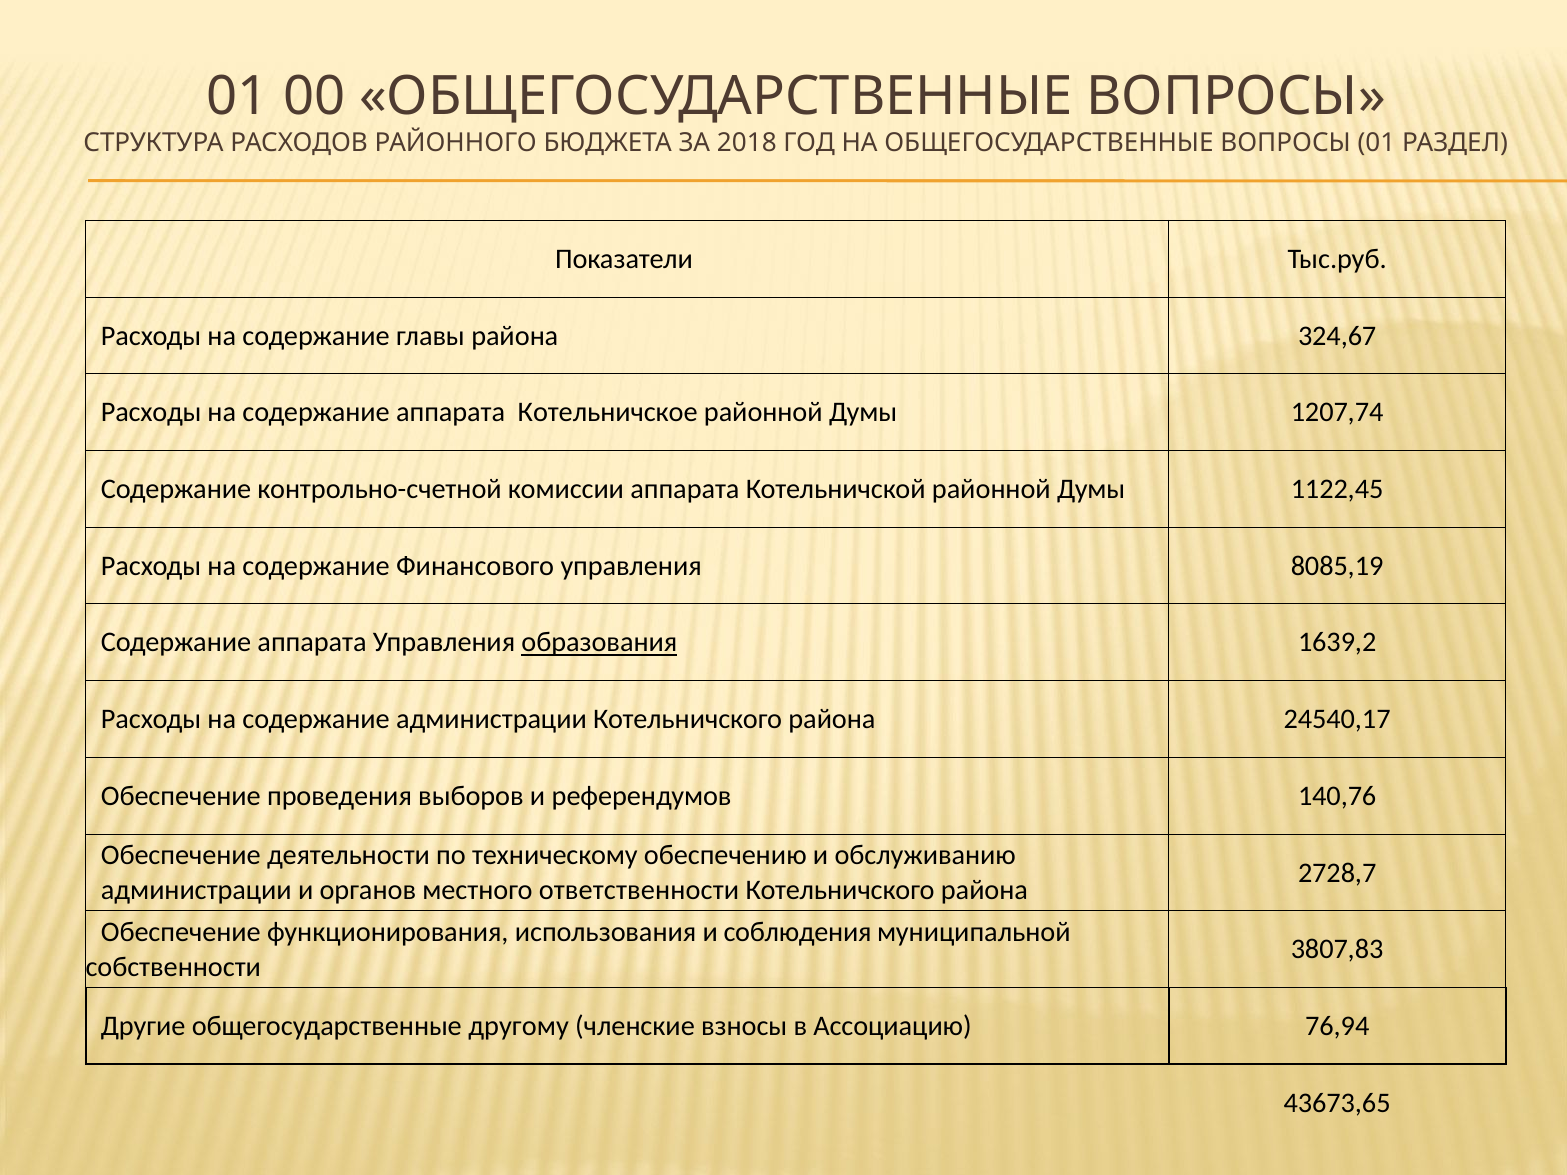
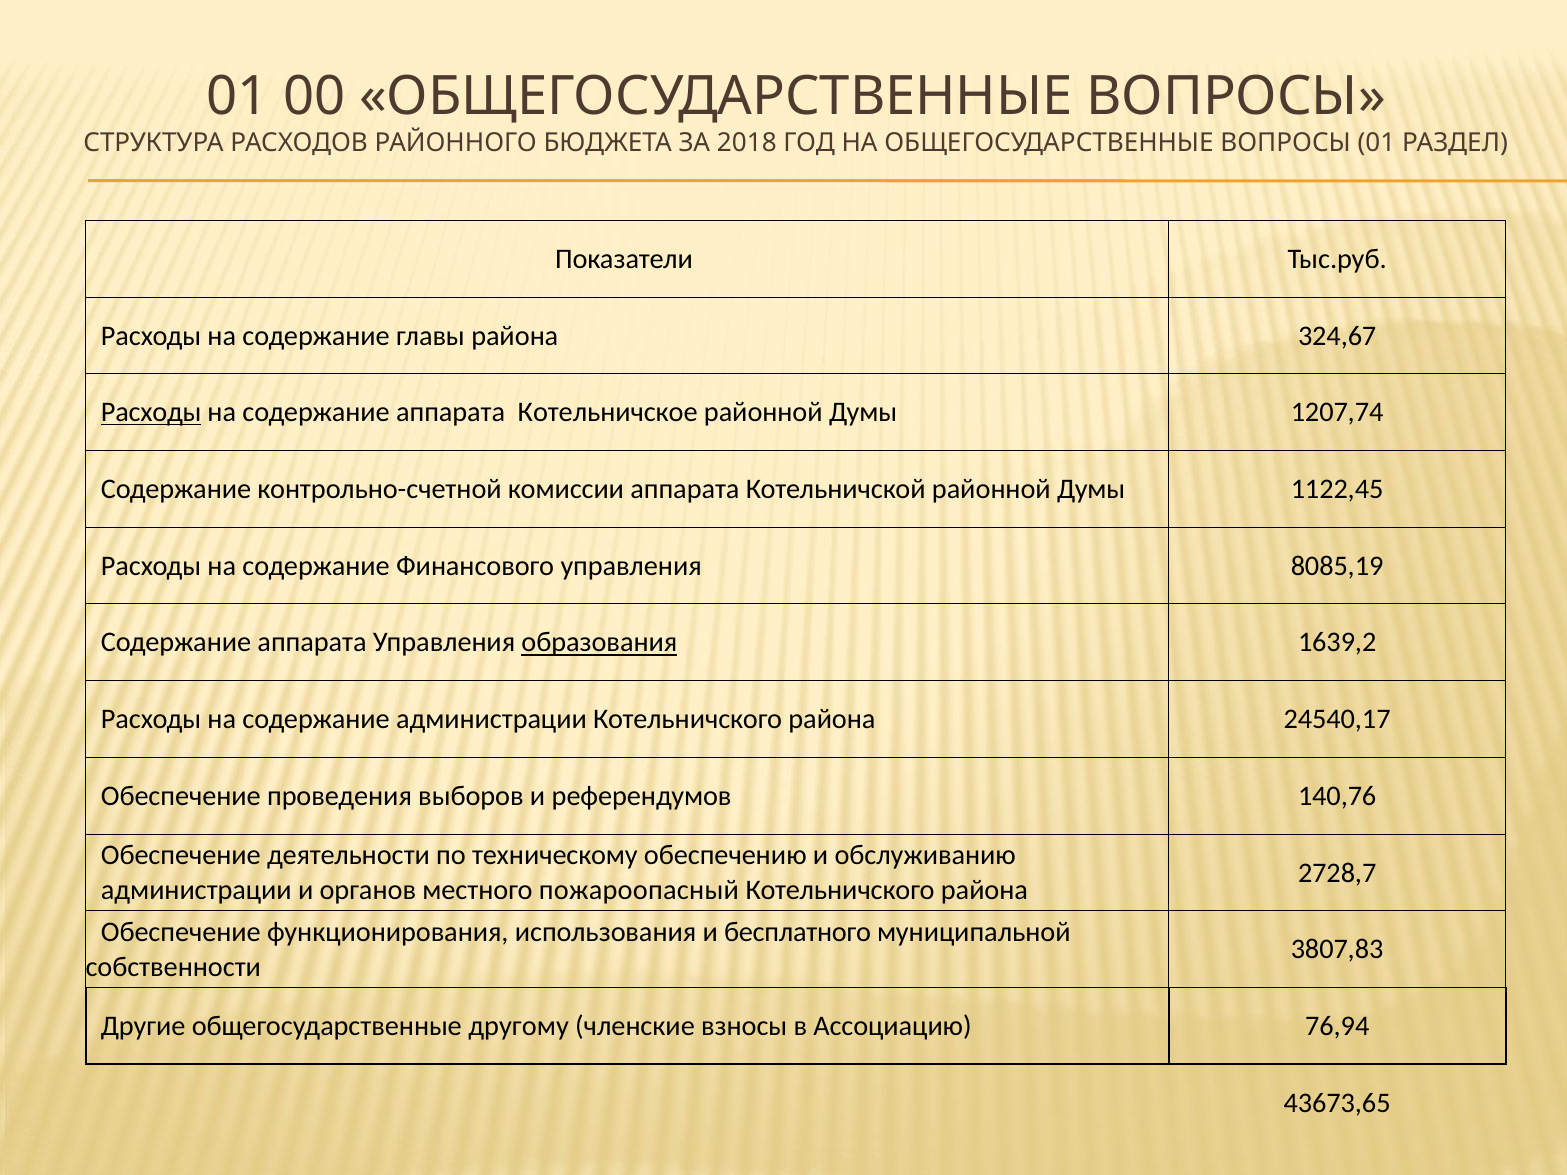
Расходы at (151, 413) underline: none -> present
ответственности: ответственности -> пожароопасный
соблюдения: соблюдения -> бесплатного
